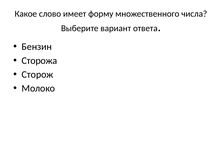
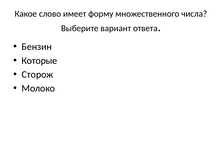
Сторожа: Сторожа -> Которые
